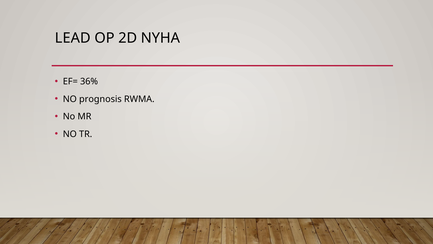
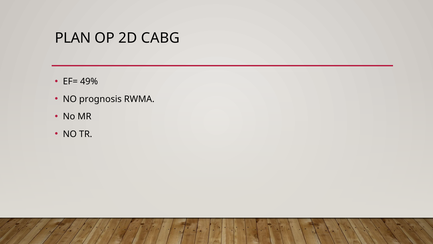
LEAD: LEAD -> PLAN
NYHA: NYHA -> CABG
36%: 36% -> 49%
